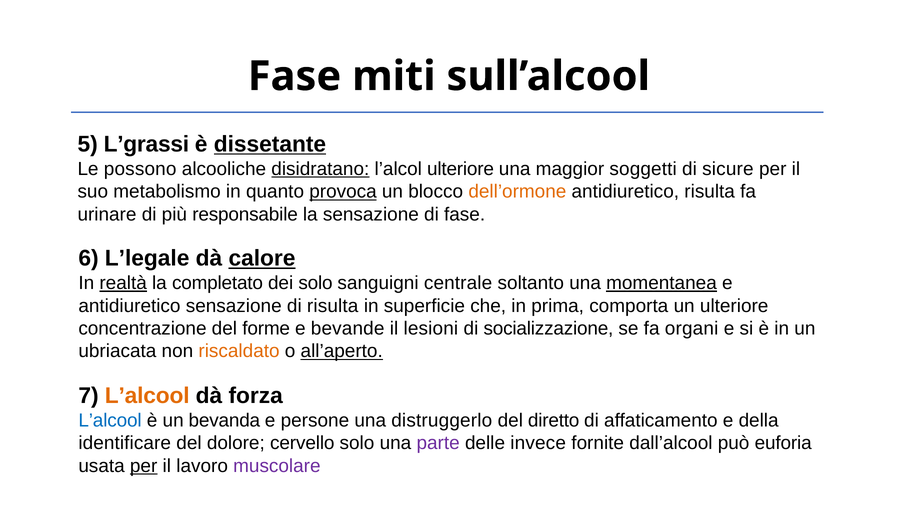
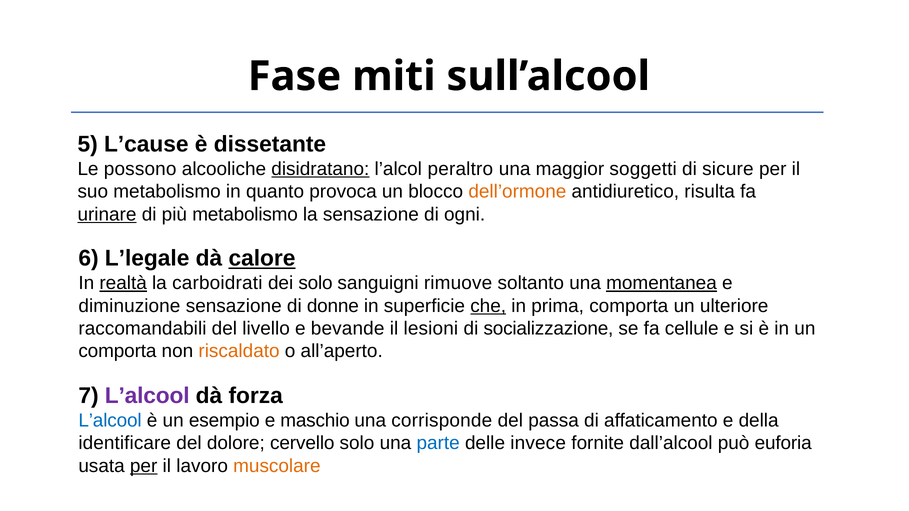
L’grassi: L’grassi -> L’cause
dissetante underline: present -> none
l’alcol ulteriore: ulteriore -> peraltro
provoca underline: present -> none
urinare underline: none -> present
più responsabile: responsabile -> metabolismo
di fase: fase -> ogni
completato: completato -> carboidrati
centrale: centrale -> rimuove
antidiuretico at (129, 306): antidiuretico -> diminuzione
di risulta: risulta -> donne
che underline: none -> present
concentrazione: concentrazione -> raccomandabili
forme: forme -> livello
organi: organi -> cellule
ubriacata at (117, 351): ubriacata -> comporta
all’aperto underline: present -> none
L’alcool at (147, 396) colour: orange -> purple
bevanda: bevanda -> esempio
persone: persone -> maschio
distruggerlo: distruggerlo -> corrisponde
diretto: diretto -> passa
parte colour: purple -> blue
muscolare colour: purple -> orange
